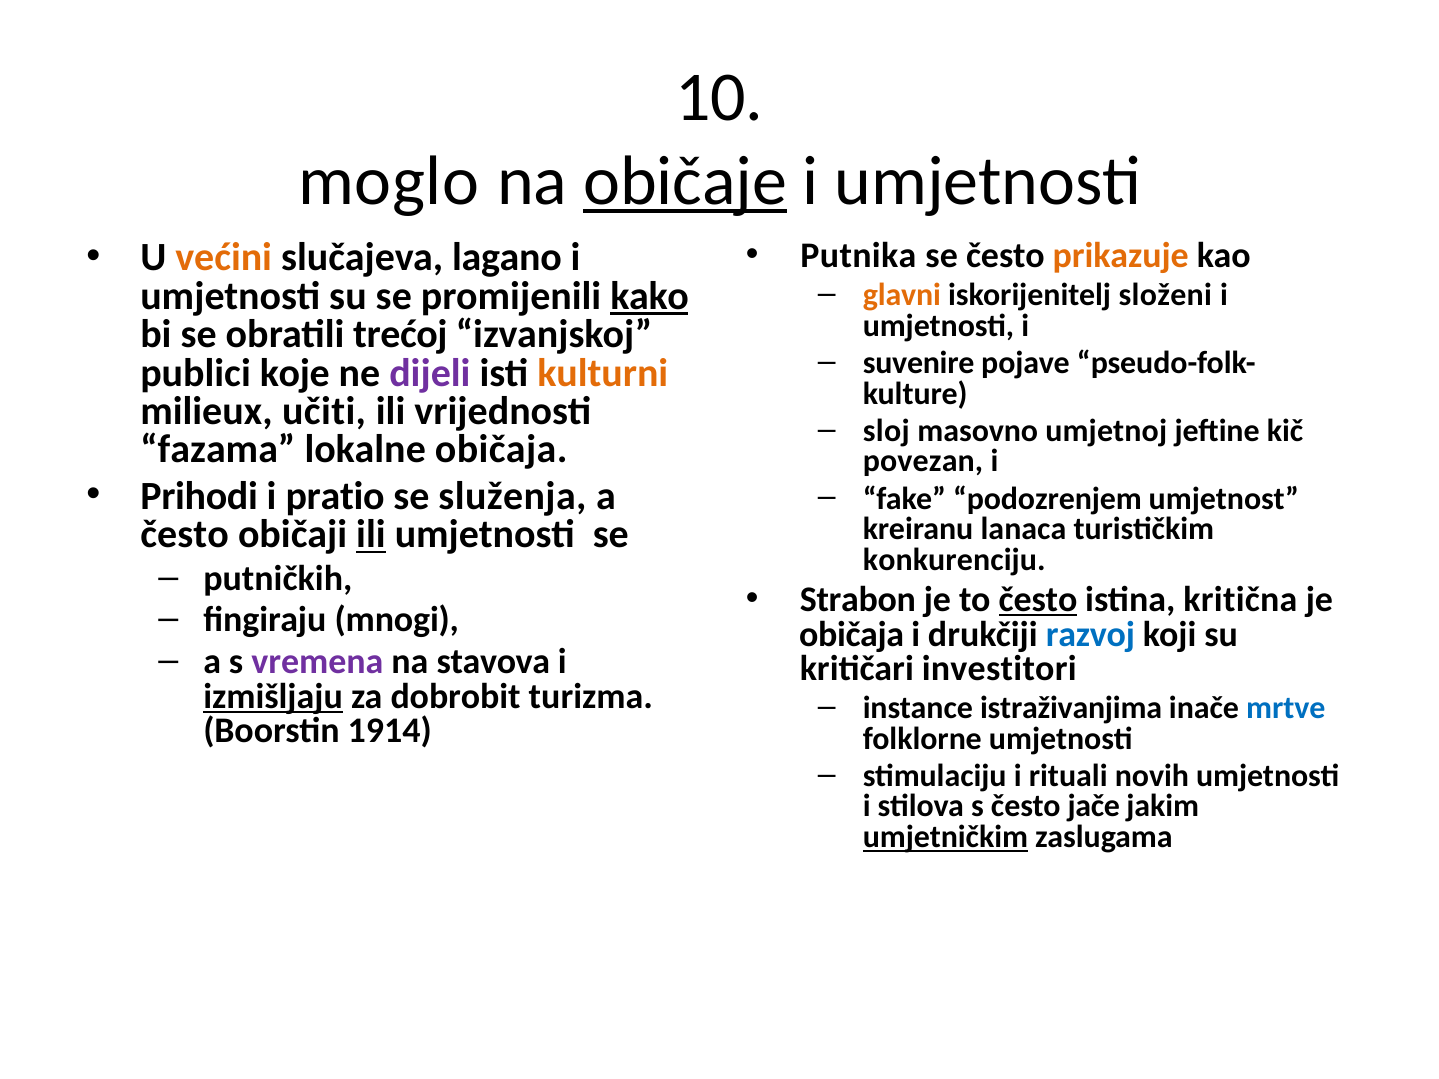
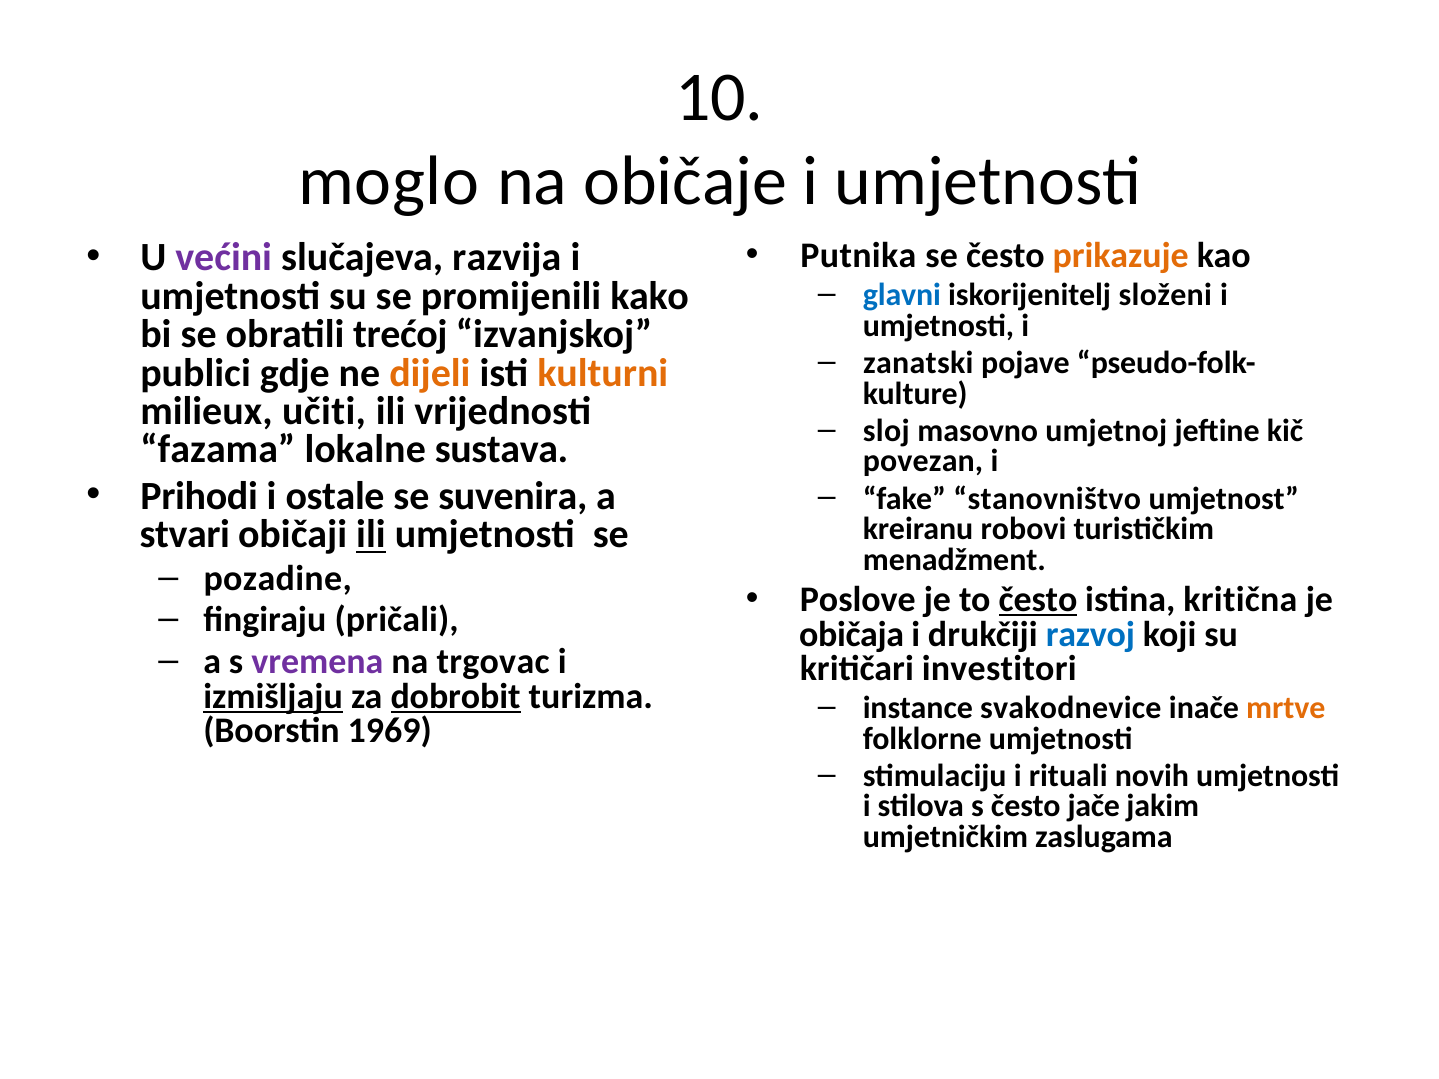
običaje underline: present -> none
većini colour: orange -> purple
lagano: lagano -> razvija
glavni colour: orange -> blue
kako underline: present -> none
suvenire: suvenire -> zanatski
koje: koje -> gdje
dijeli colour: purple -> orange
lokalne običaja: običaja -> sustava
pratio: pratio -> ostale
služenja: služenja -> suvenira
podozrenjem: podozrenjem -> stanovništvo
lanaca: lanaca -> robovi
često at (185, 535): često -> stvari
konkurenciju: konkurenciju -> menadžment
putničkih: putničkih -> pozadine
Strabon: Strabon -> Poslove
mnogi: mnogi -> pričali
stavova: stavova -> trgovac
dobrobit underline: none -> present
istraživanjima: istraživanjima -> svakodnevice
mrtve colour: blue -> orange
1914: 1914 -> 1969
umjetničkim underline: present -> none
